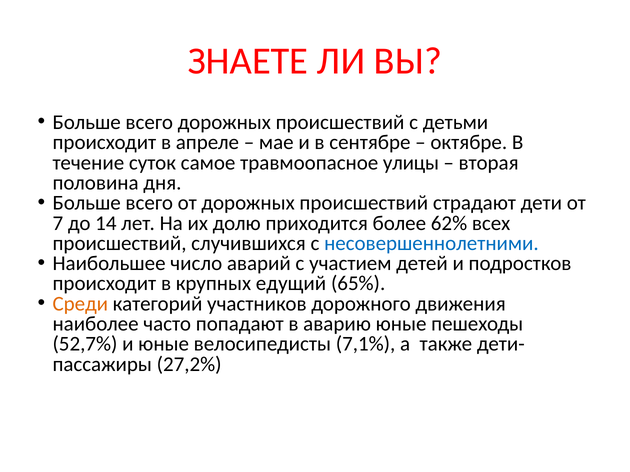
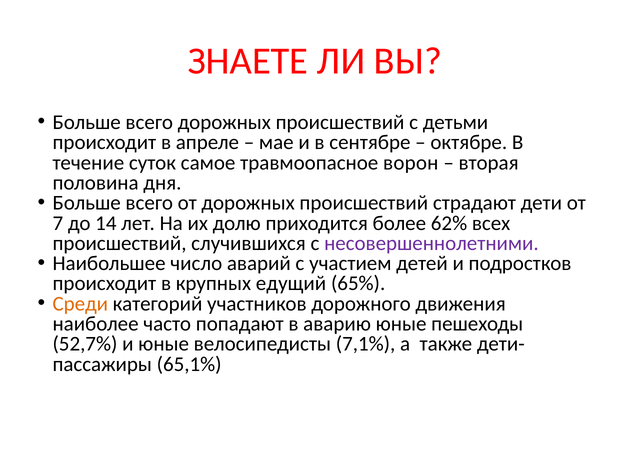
улицы: улицы -> ворон
несовершеннолетними colour: blue -> purple
27,2%: 27,2% -> 65,1%
